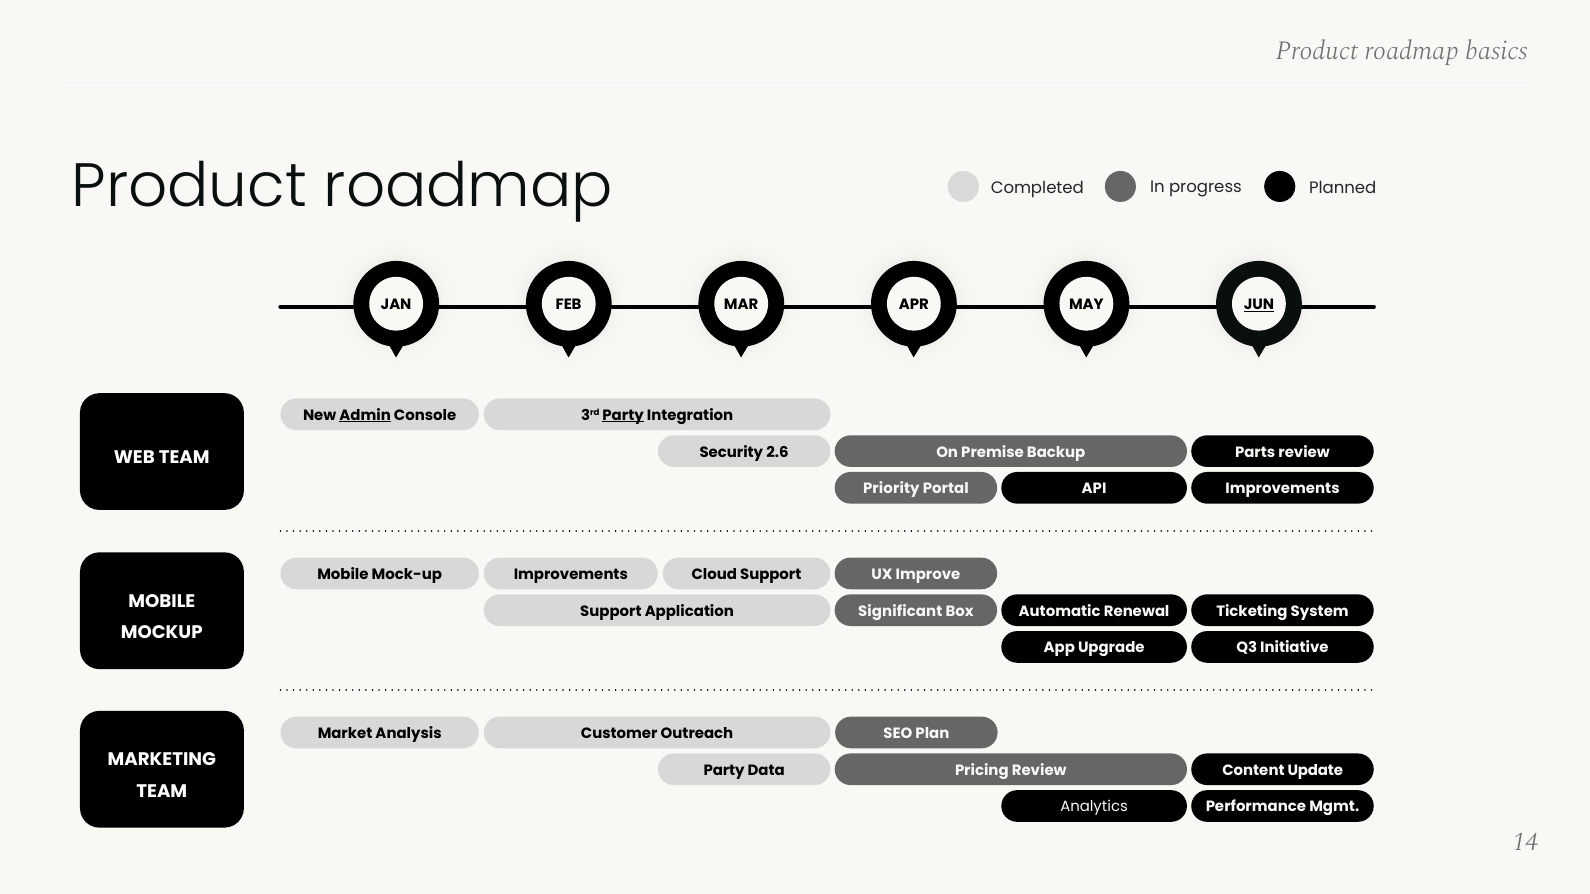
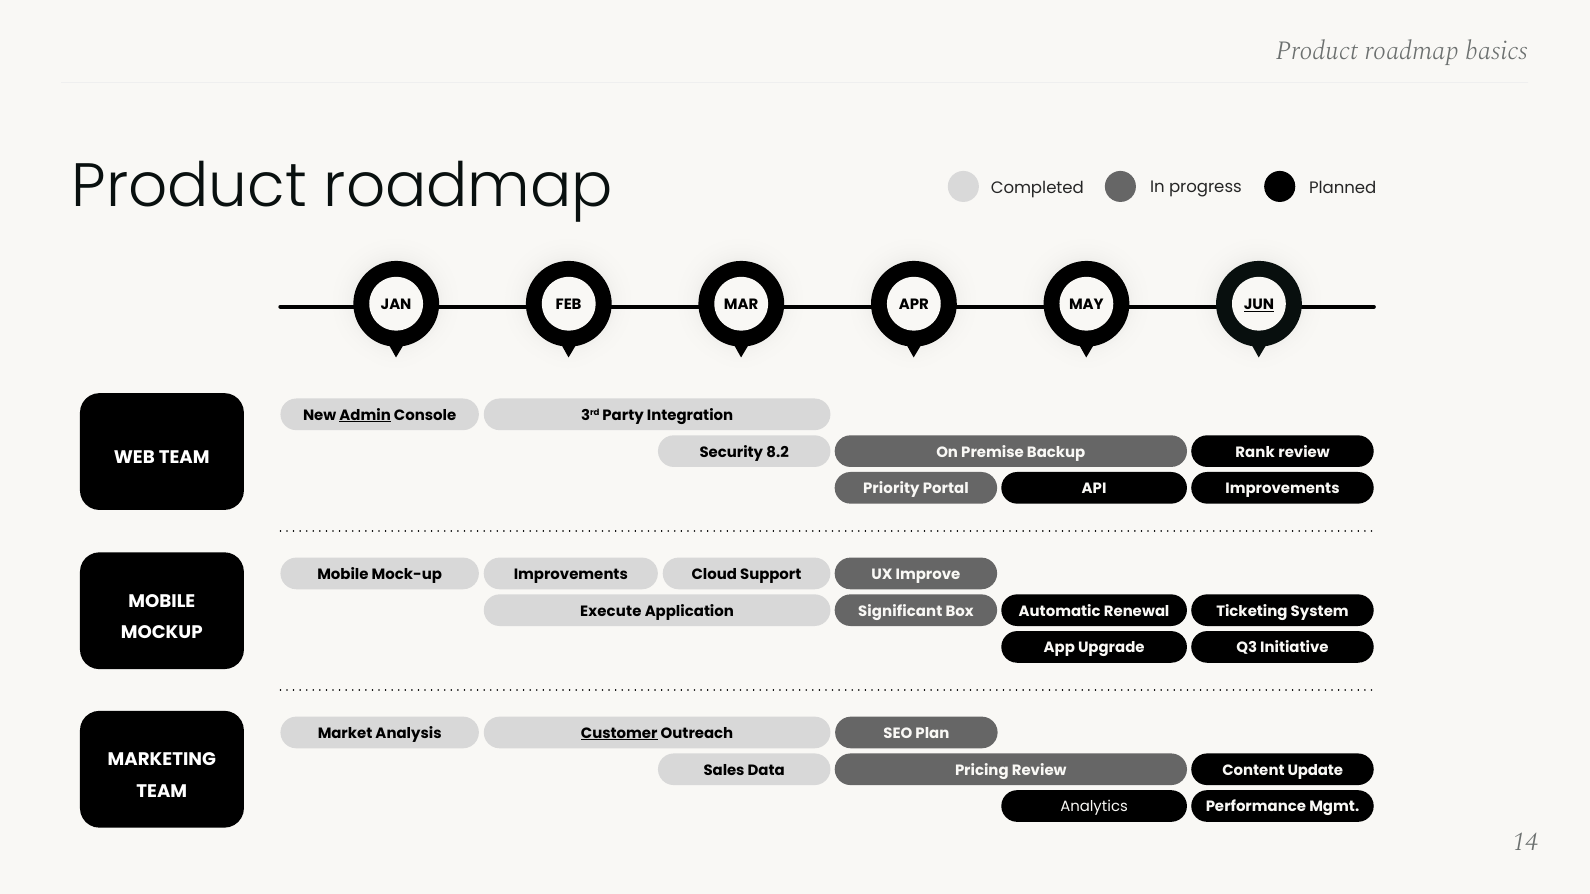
Party at (623, 415) underline: present -> none
2.6: 2.6 -> 8.2
Parts: Parts -> Rank
Support at (611, 611): Support -> Execute
Customer underline: none -> present
Party at (724, 771): Party -> Sales
